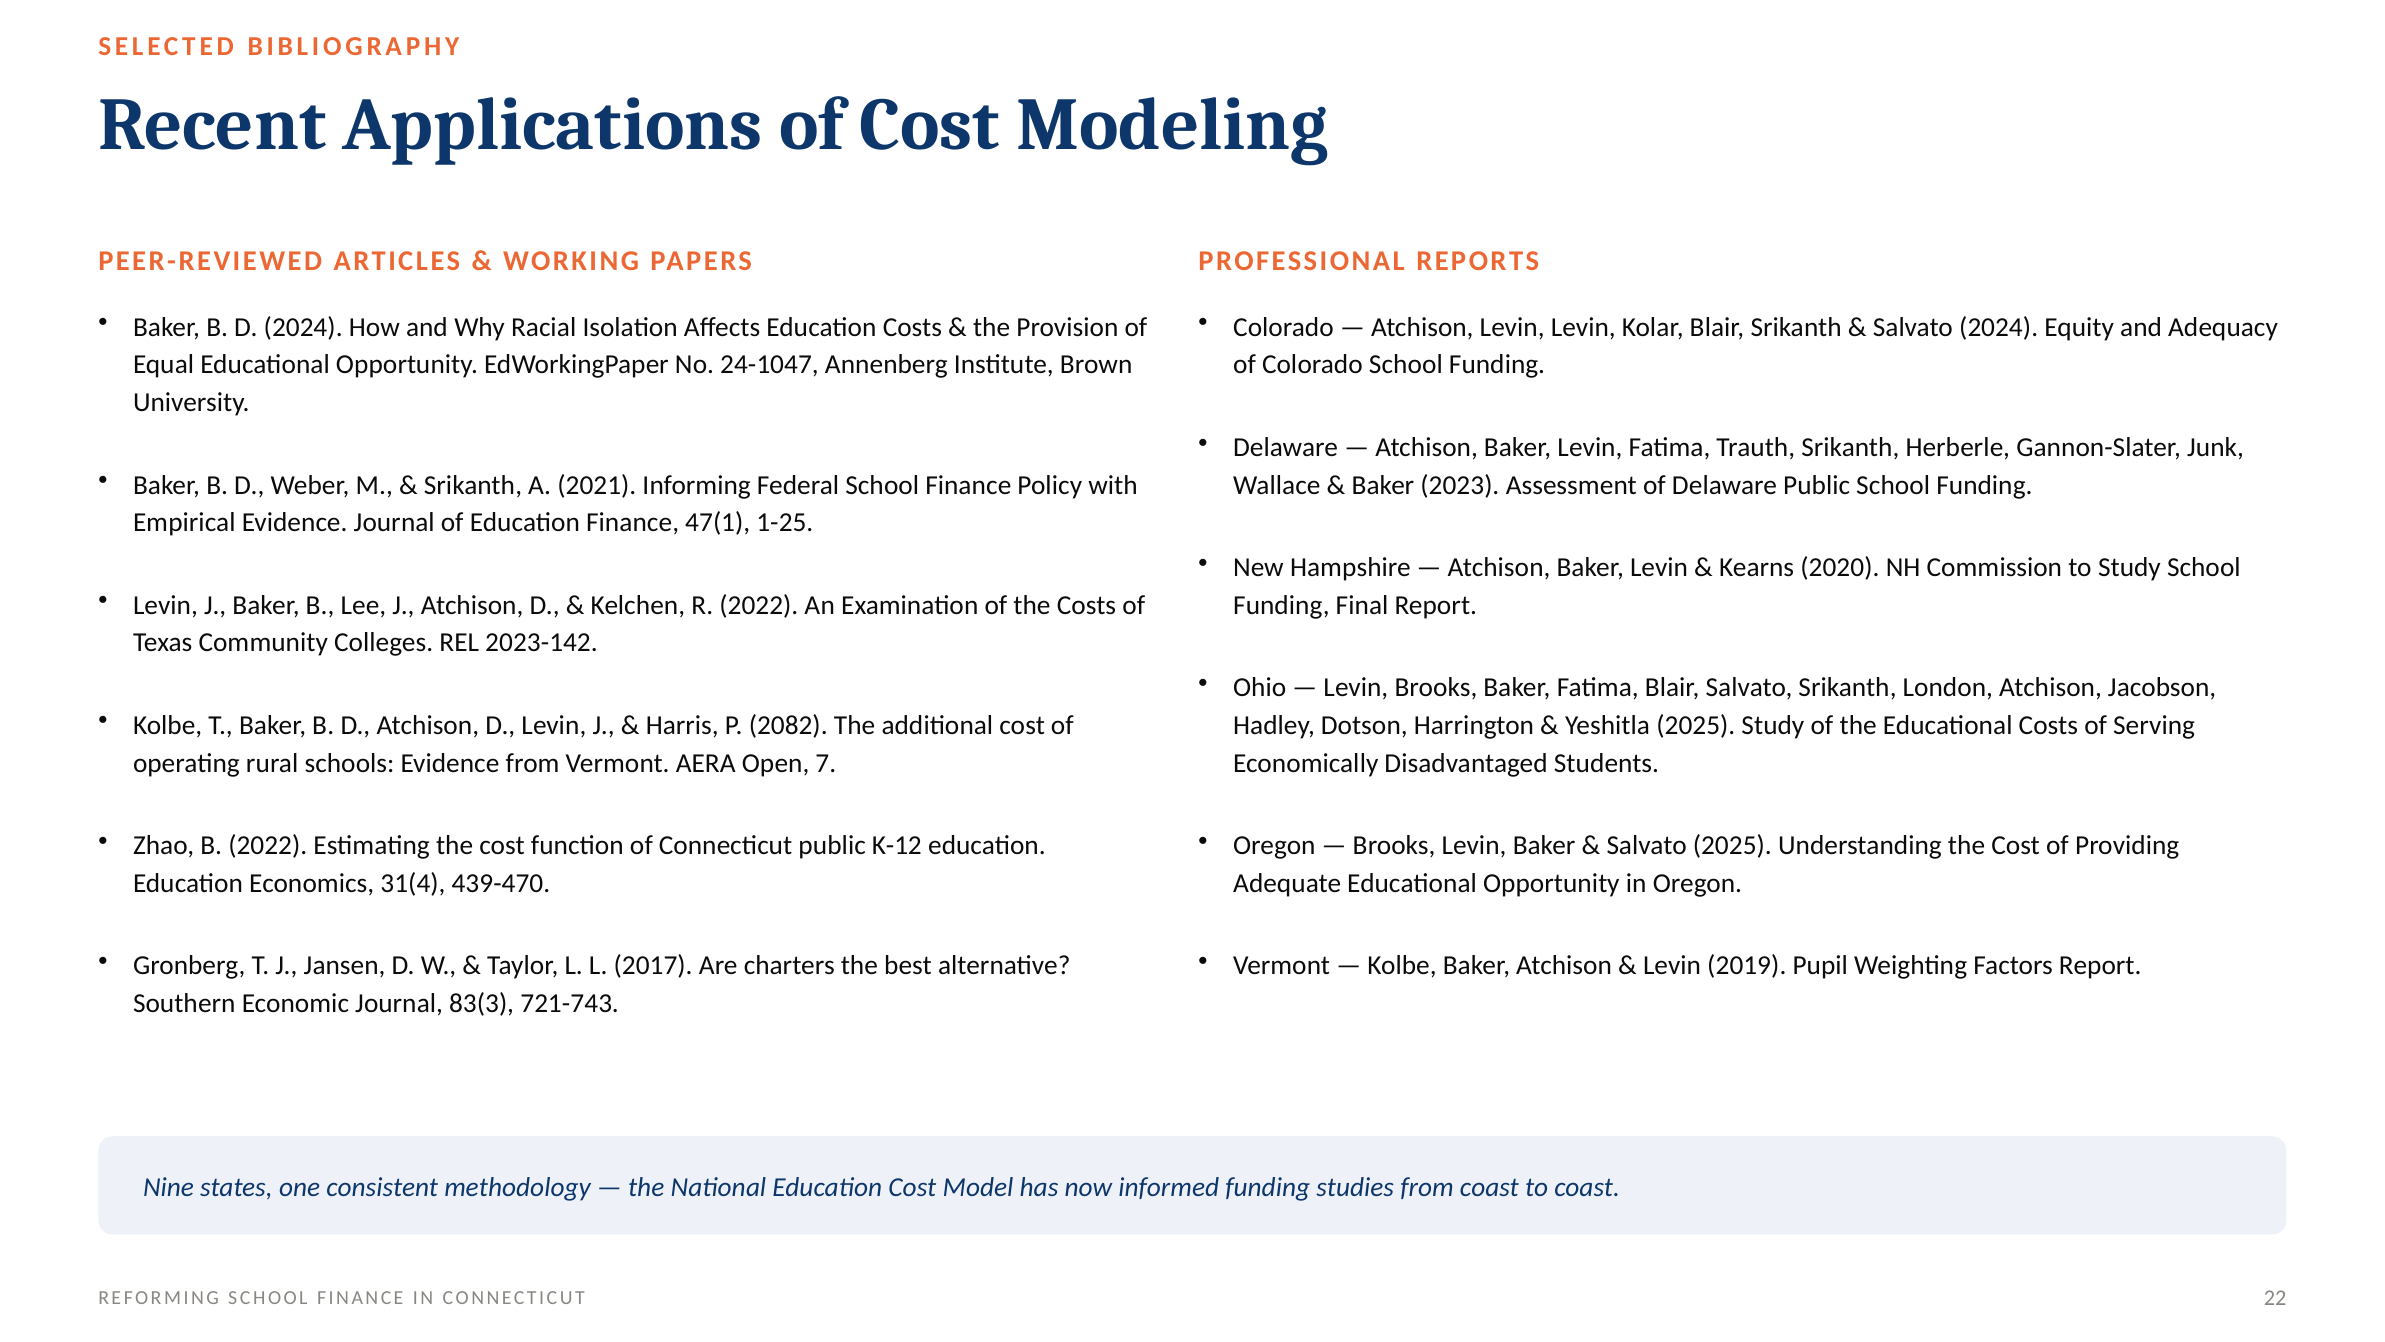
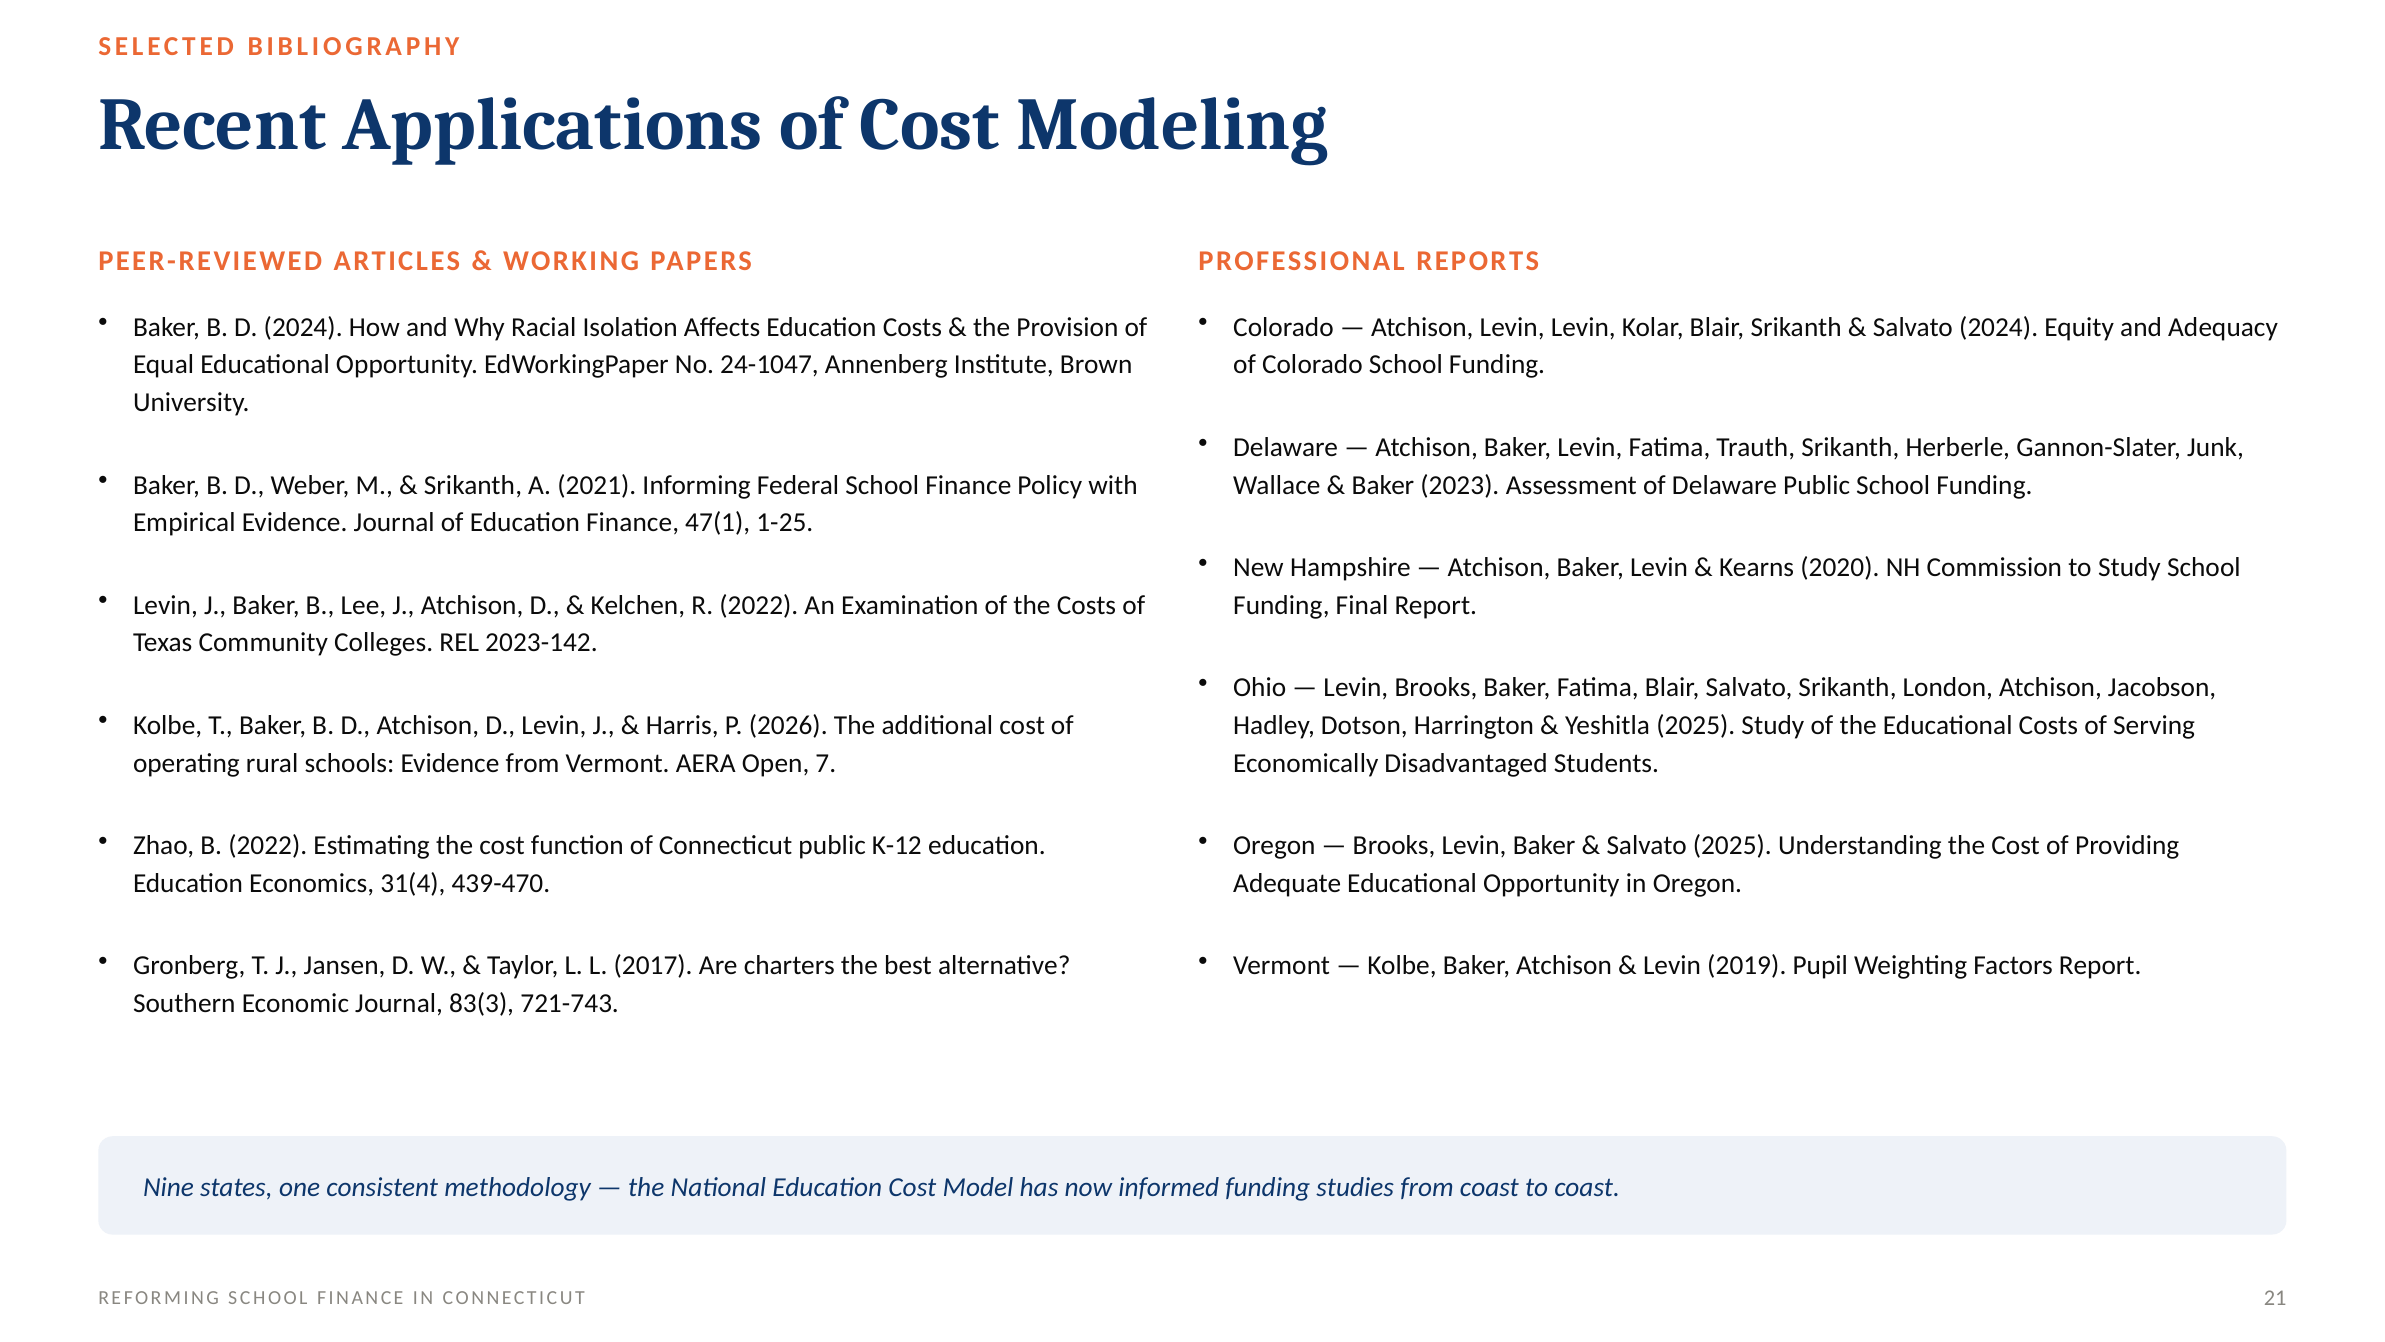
2082: 2082 -> 2026
22: 22 -> 21
